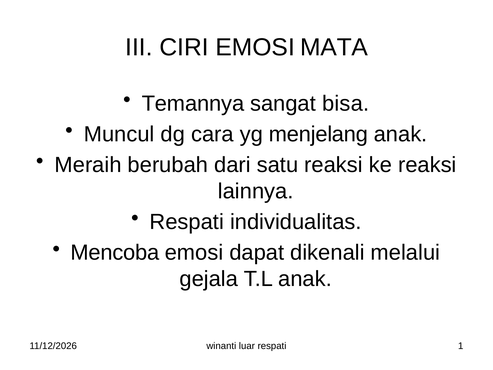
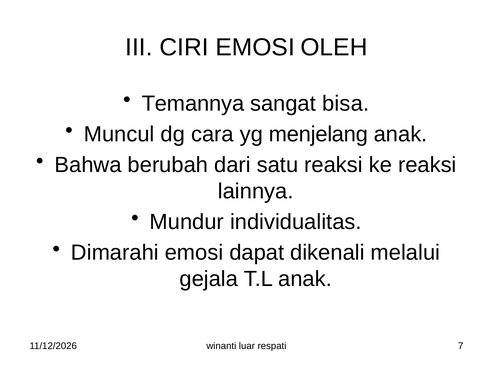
MATA: MATA -> OLEH
Meraih: Meraih -> Bahwa
Respati at (187, 222): Respati -> Mundur
Mencoba: Mencoba -> Dimarahi
1: 1 -> 7
